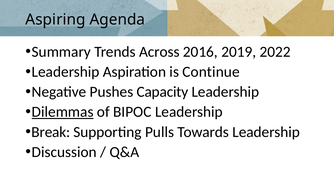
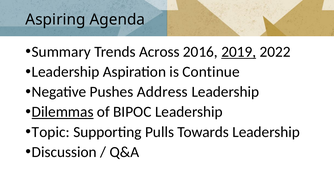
2019 underline: none -> present
Capacity: Capacity -> Address
Break: Break -> Topic
